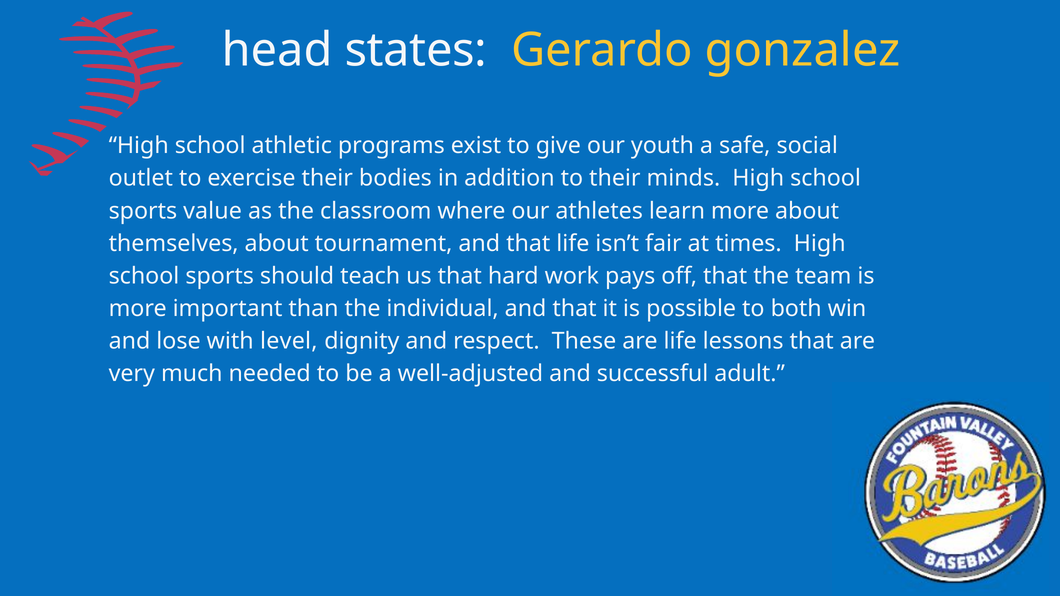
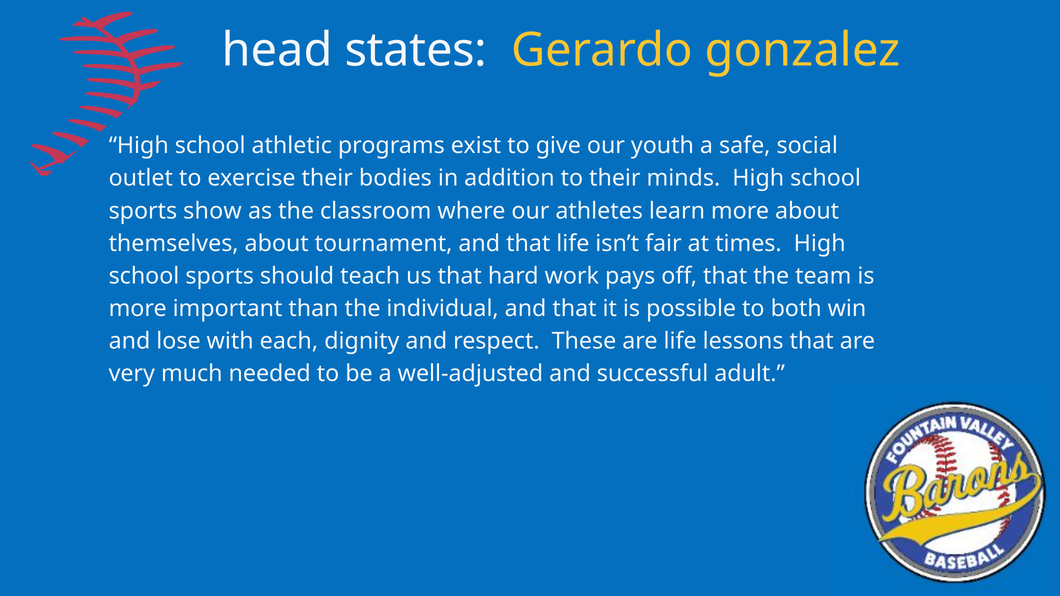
value: value -> show
level: level -> each
